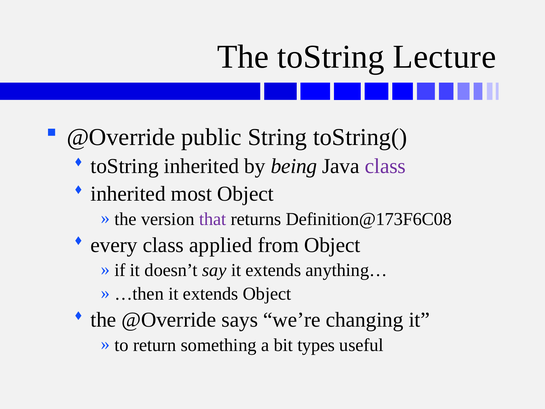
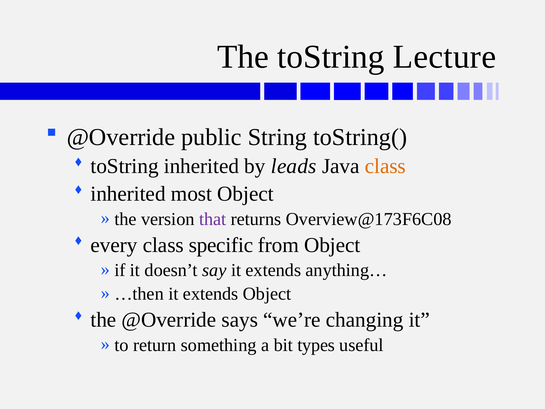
being: being -> leads
class at (385, 166) colour: purple -> orange
Definition@173F6C08: Definition@173F6C08 -> Overview@173F6C08
applied: applied -> specific
